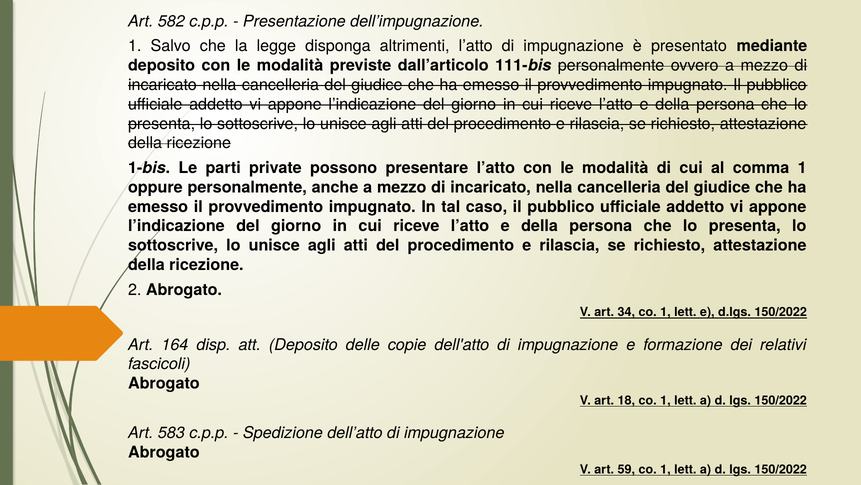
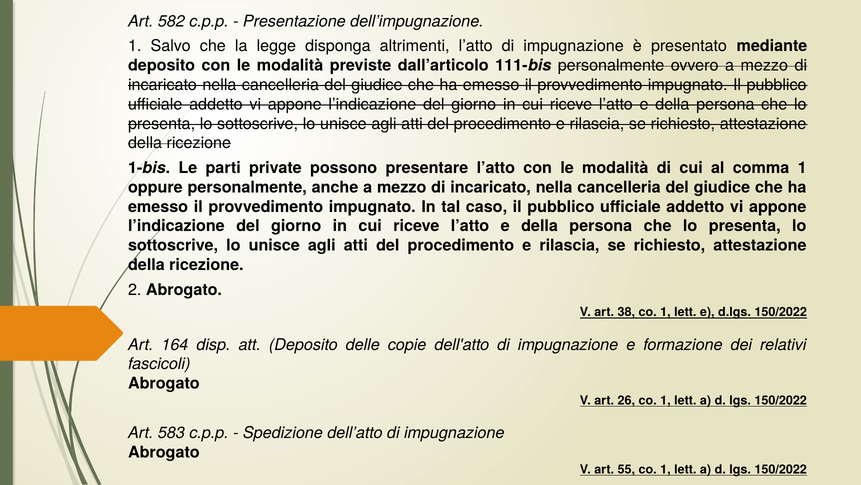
34: 34 -> 38
18: 18 -> 26
59: 59 -> 55
